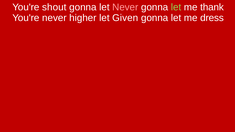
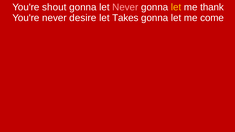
let at (176, 7) colour: light green -> yellow
higher: higher -> desire
Given: Given -> Takes
dress: dress -> come
